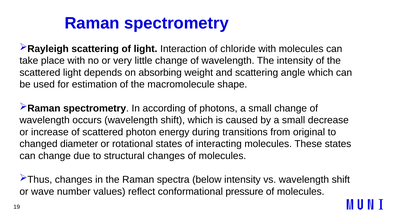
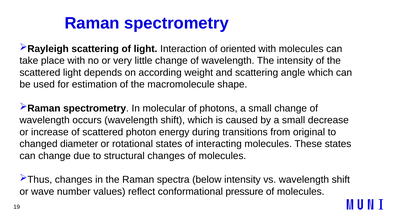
chloride: chloride -> oriented
absorbing: absorbing -> according
according: according -> molecular
